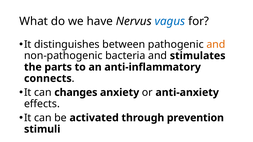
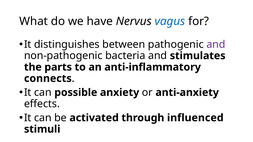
and at (216, 44) colour: orange -> purple
changes: changes -> possible
prevention: prevention -> influenced
